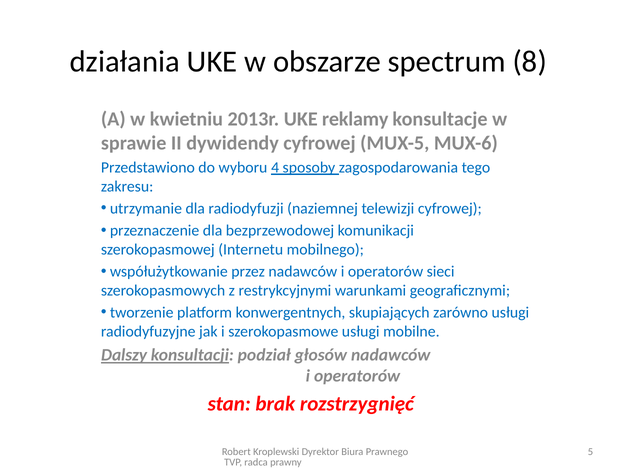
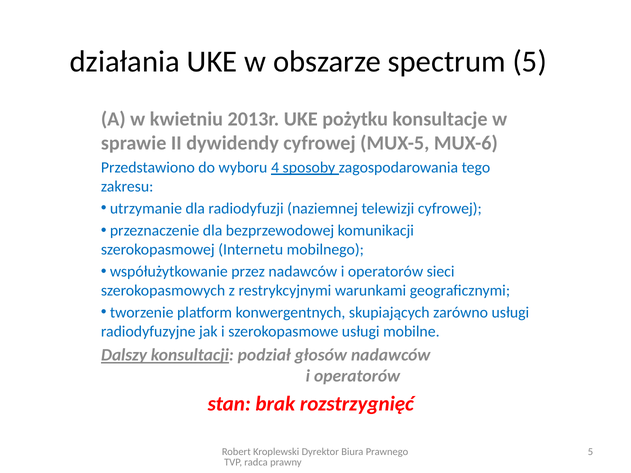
spectrum 8: 8 -> 5
reklamy: reklamy -> pożytku
